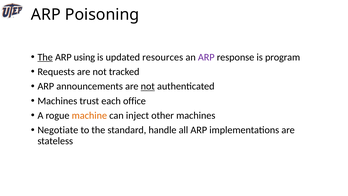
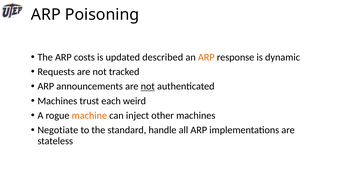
The at (45, 57) underline: present -> none
using: using -> costs
resources: resources -> described
ARP at (206, 57) colour: purple -> orange
program: program -> dynamic
office: office -> weird
